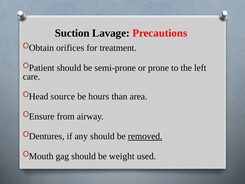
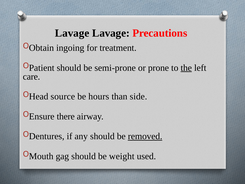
Suction at (72, 33): Suction -> Lavage
orifices: orifices -> ingoing
the underline: none -> present
area: area -> side
from: from -> there
